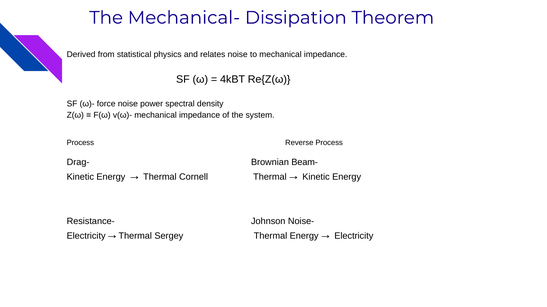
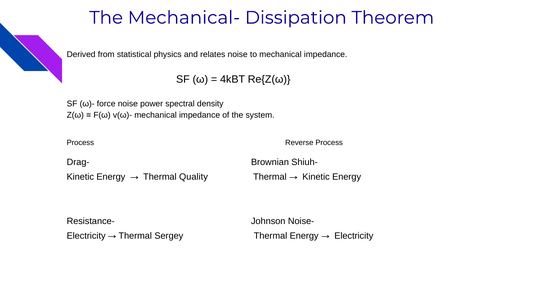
Beam-: Beam- -> Shiuh-
Cornell: Cornell -> Quality
